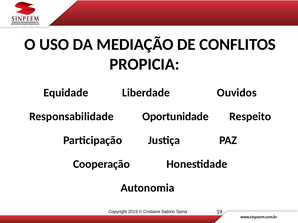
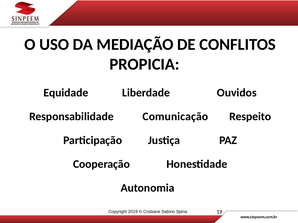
Oportunidade: Oportunidade -> Comunicação
